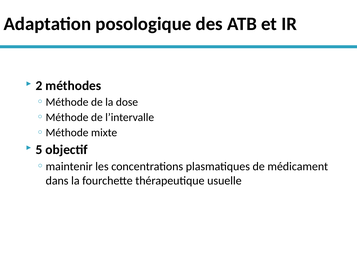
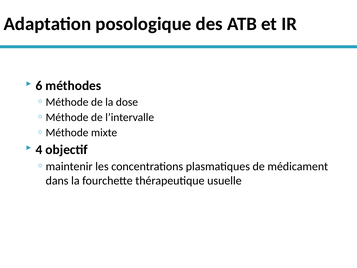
2: 2 -> 6
5: 5 -> 4
